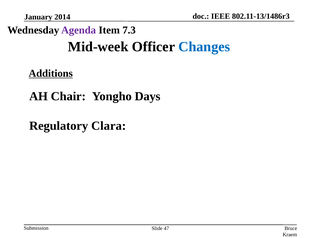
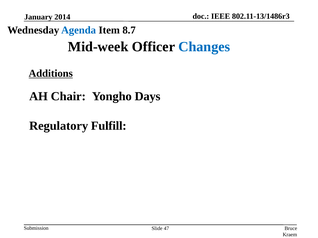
Agenda colour: purple -> blue
7.3: 7.3 -> 8.7
Clara: Clara -> Fulfill
